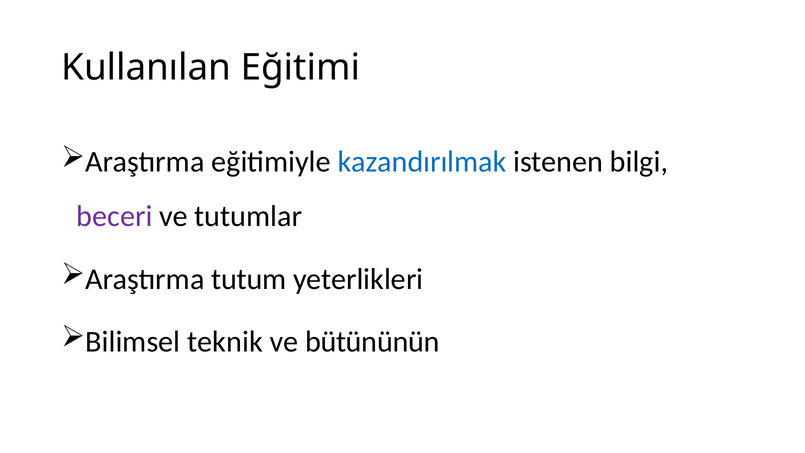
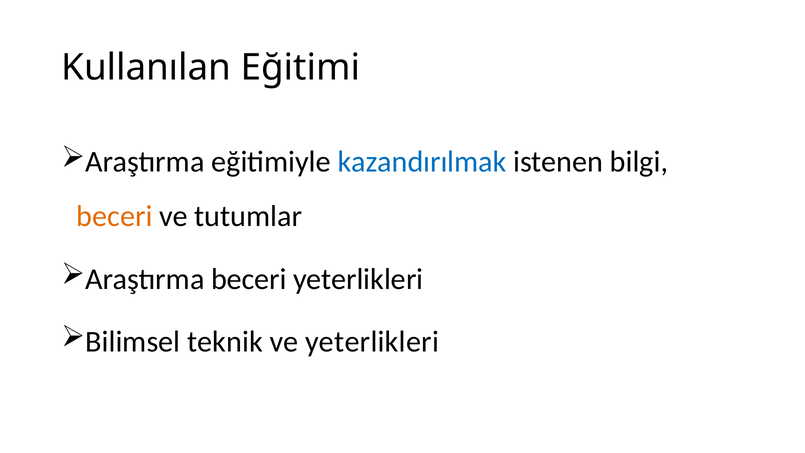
beceri at (114, 216) colour: purple -> orange
Araştırma tutum: tutum -> beceri
ve bütününün: bütününün -> yeterlikleri
